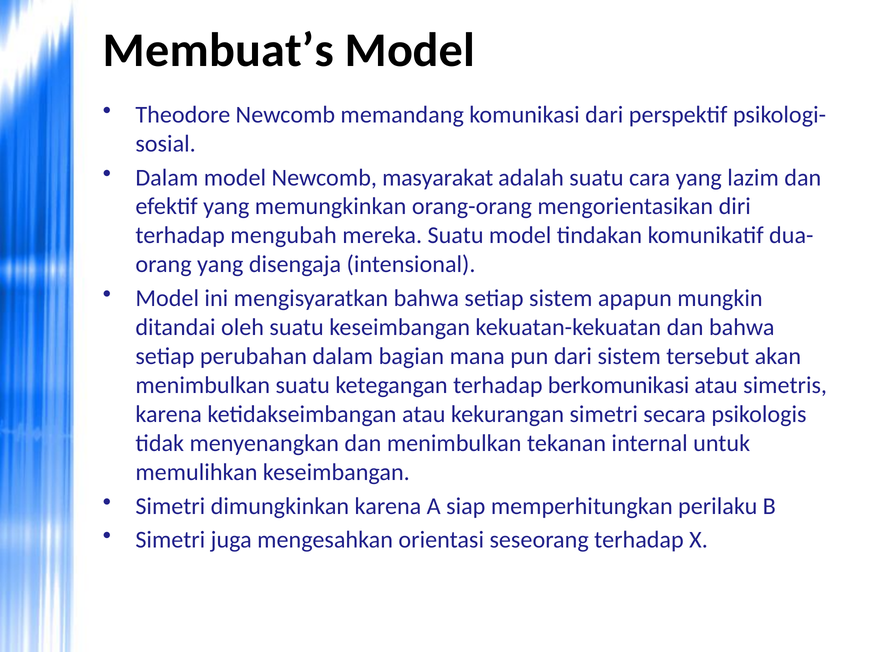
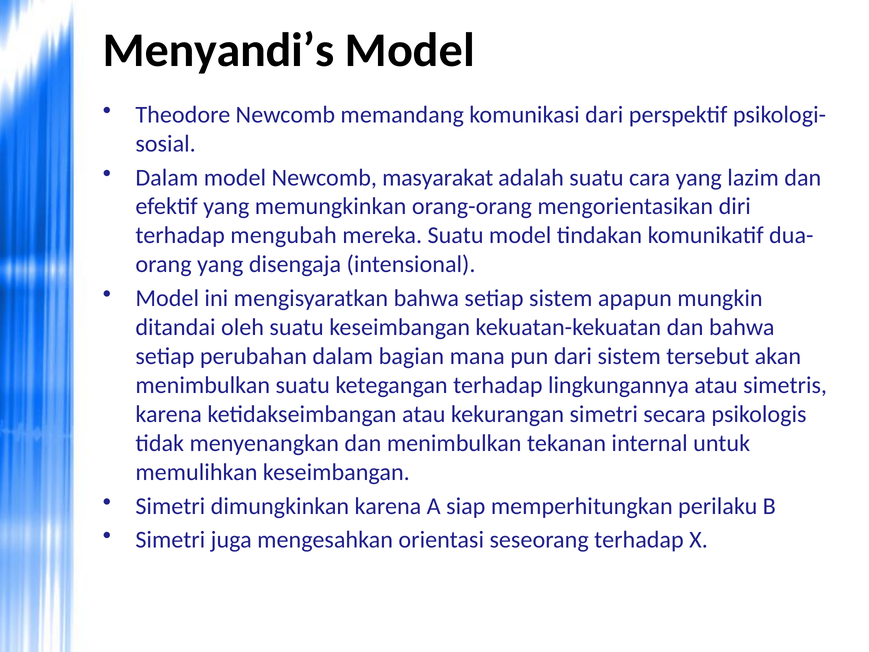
Membuat’s: Membuat’s -> Menyandi’s
berkomunikasi: berkomunikasi -> lingkungannya
